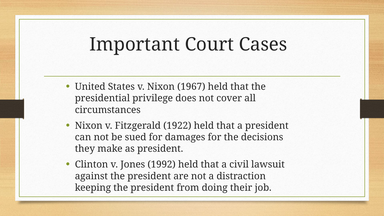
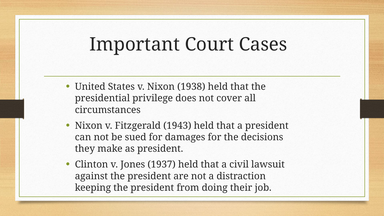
1967: 1967 -> 1938
1922: 1922 -> 1943
1992: 1992 -> 1937
